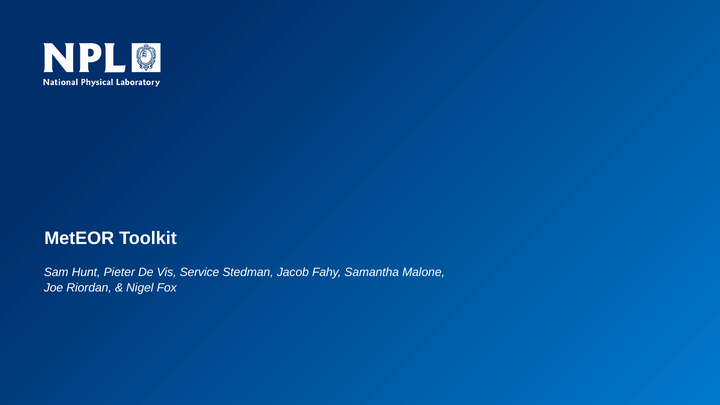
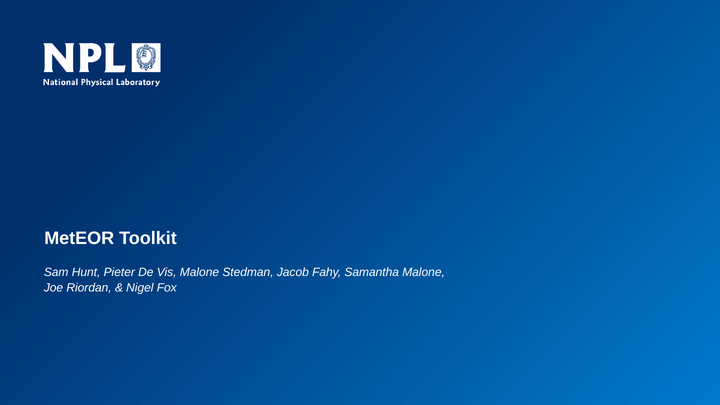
Vis Service: Service -> Malone
